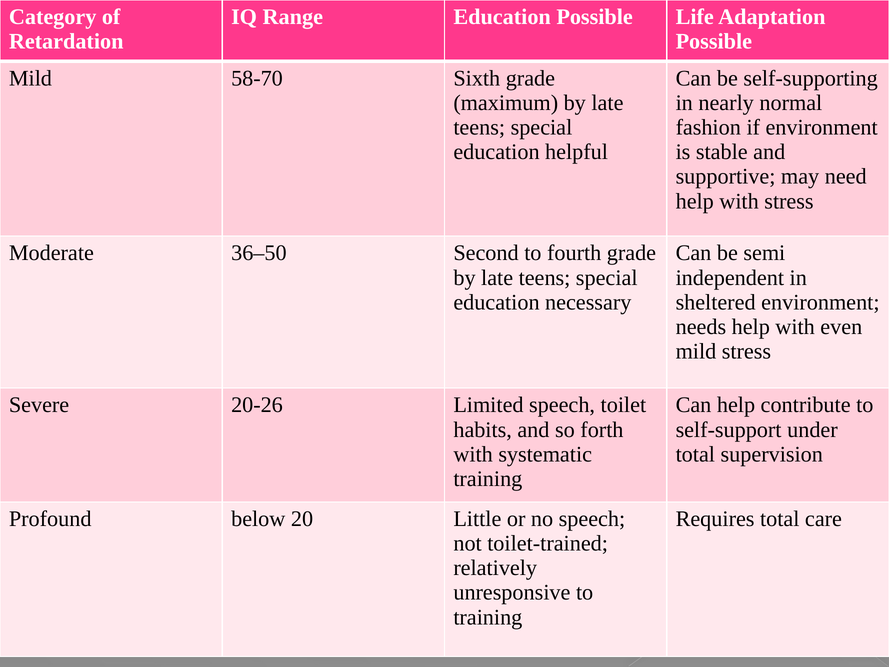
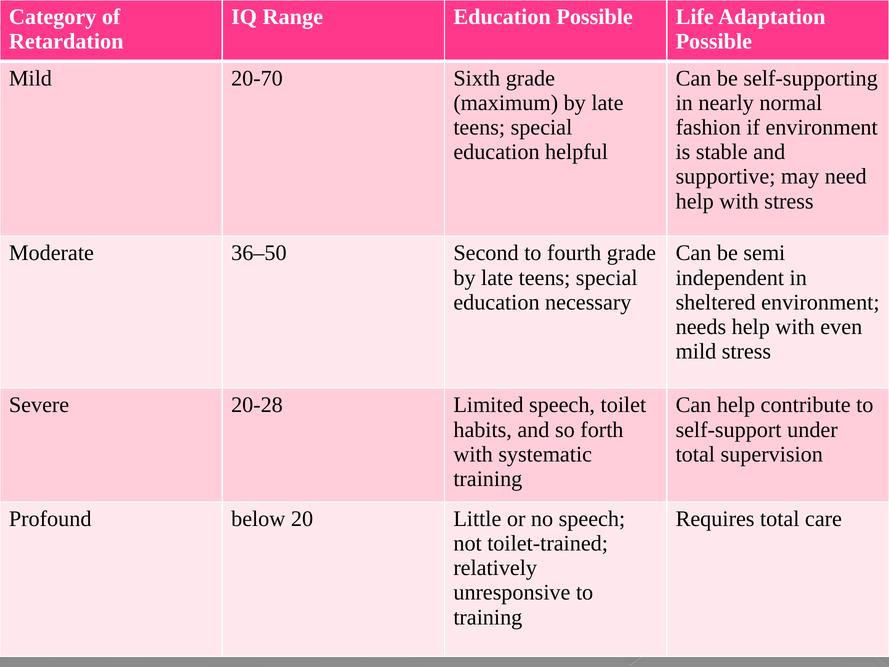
58-70: 58-70 -> 20-70
20-26: 20-26 -> 20-28
